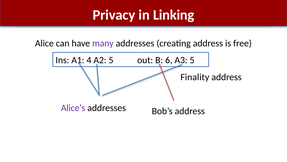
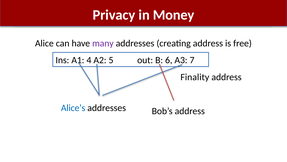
Linking: Linking -> Money
5 at (192, 60): 5 -> 7
Alice’s colour: purple -> blue
